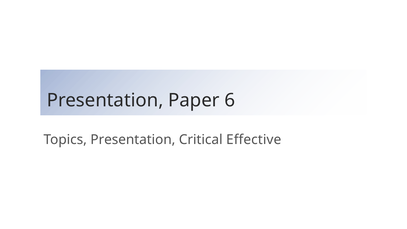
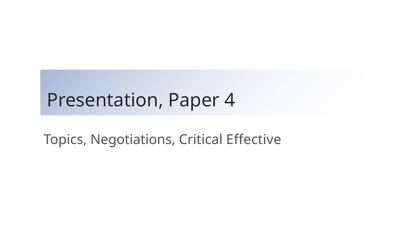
6: 6 -> 4
Topics Presentation: Presentation -> Negotiations
